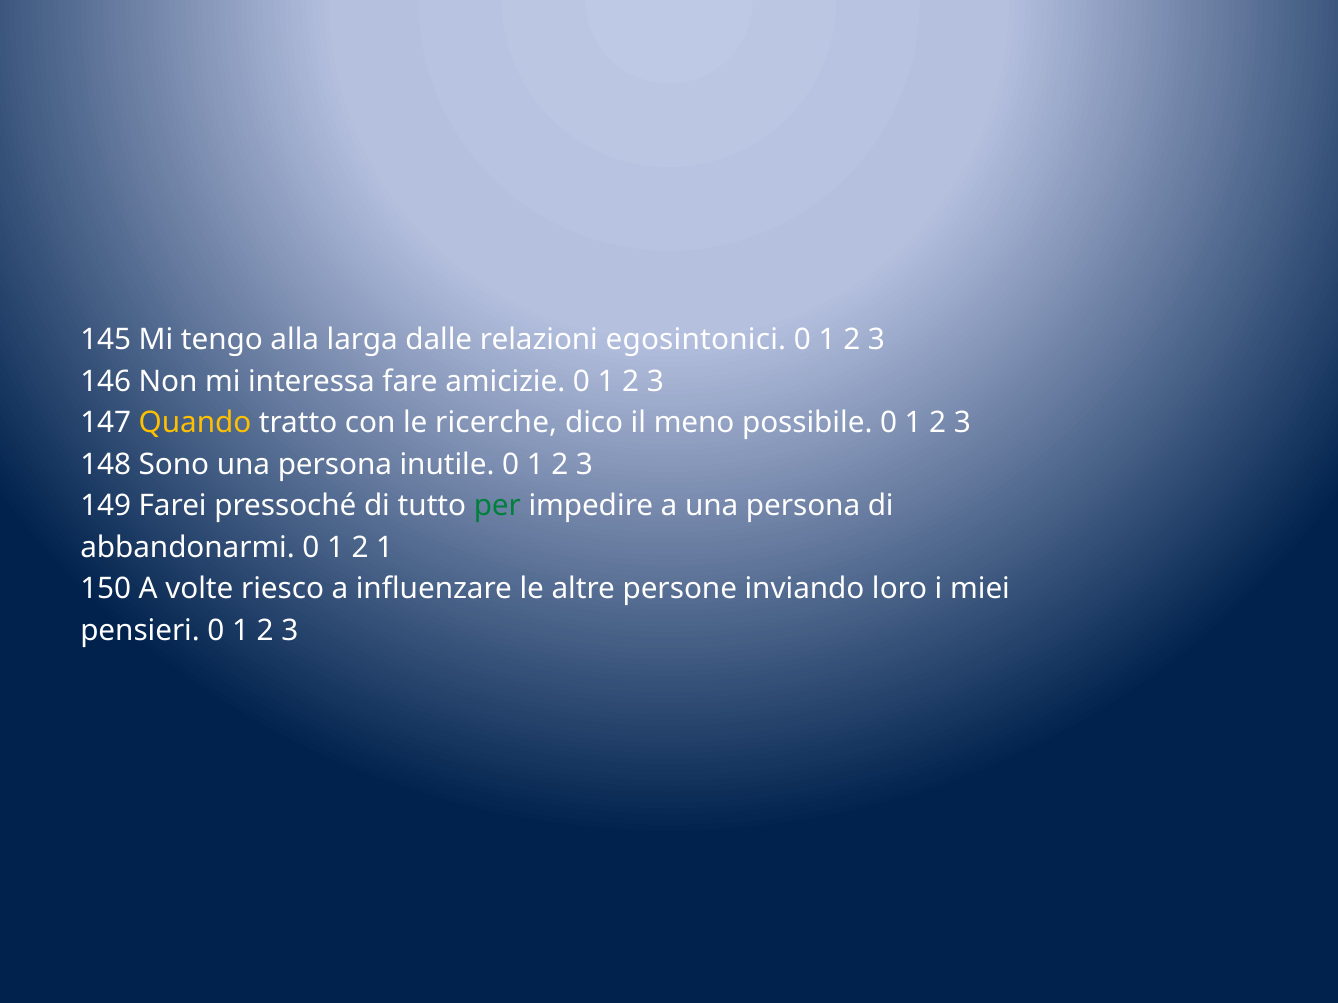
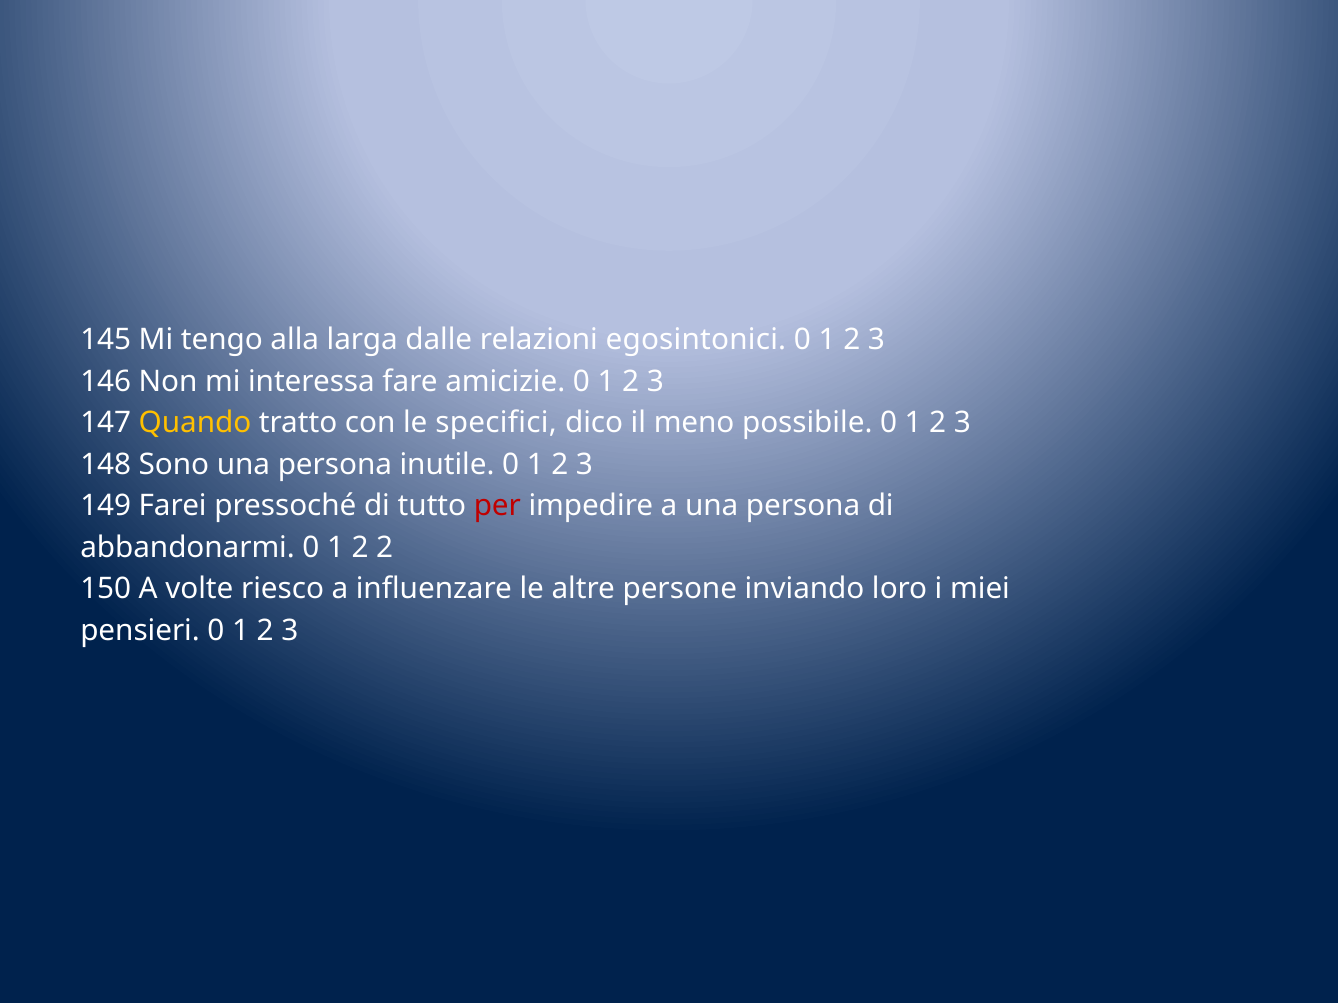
ricerche: ricerche -> specifici
per colour: green -> red
2 1: 1 -> 2
